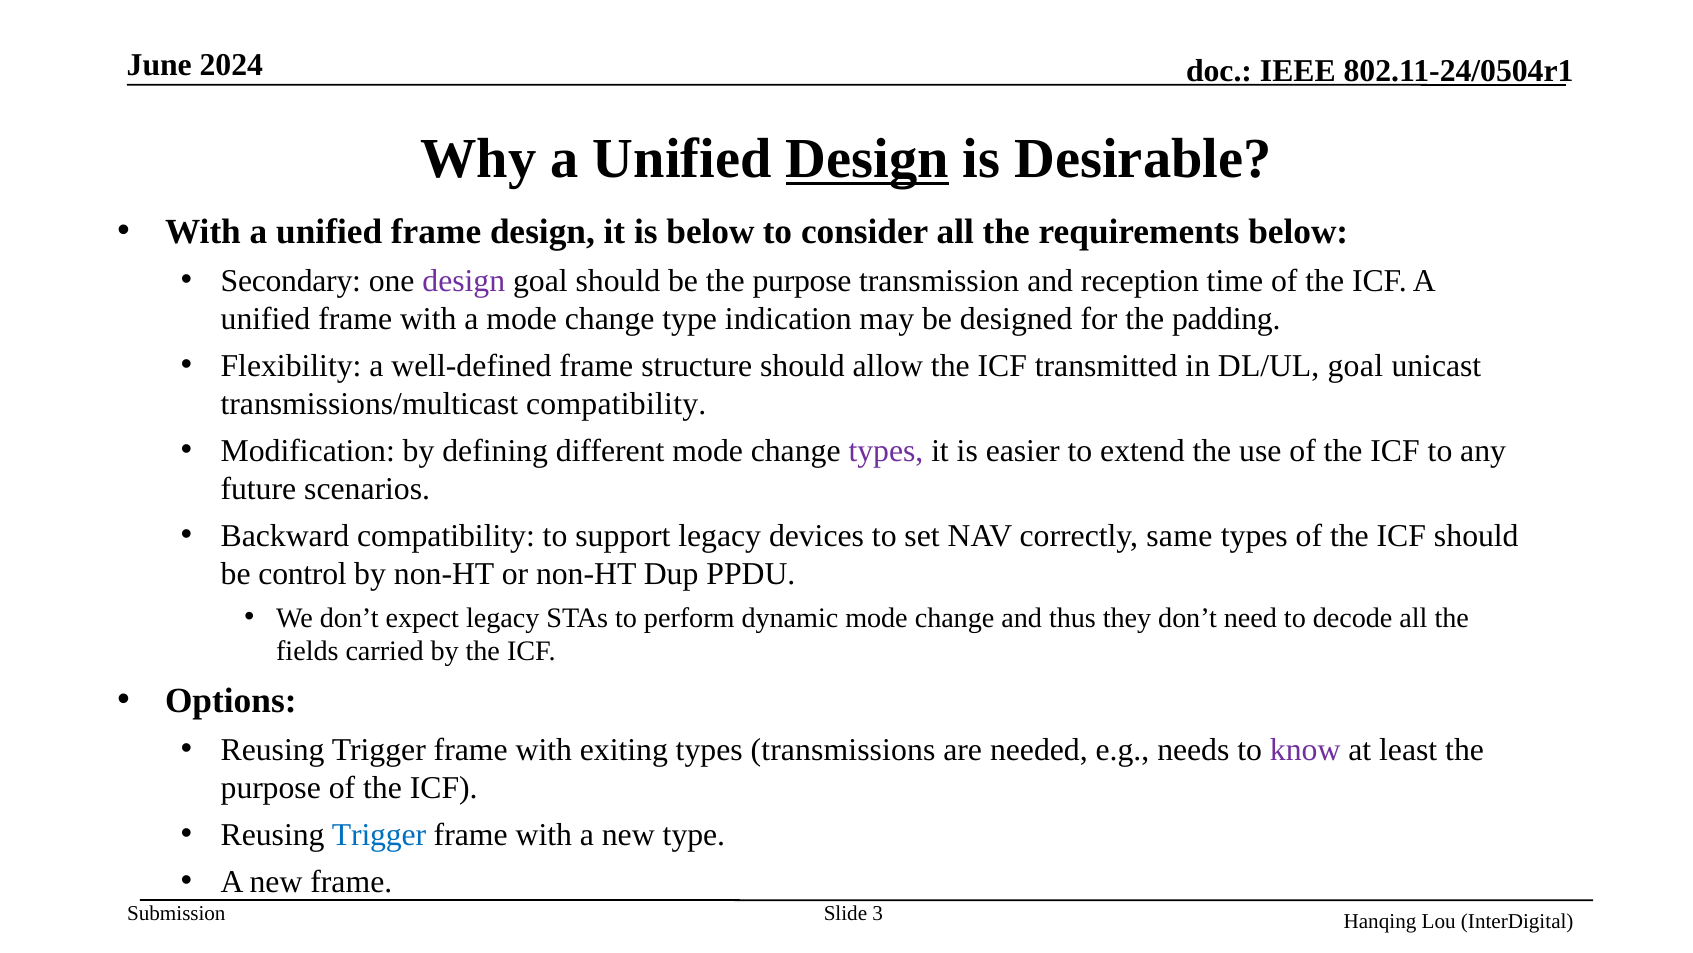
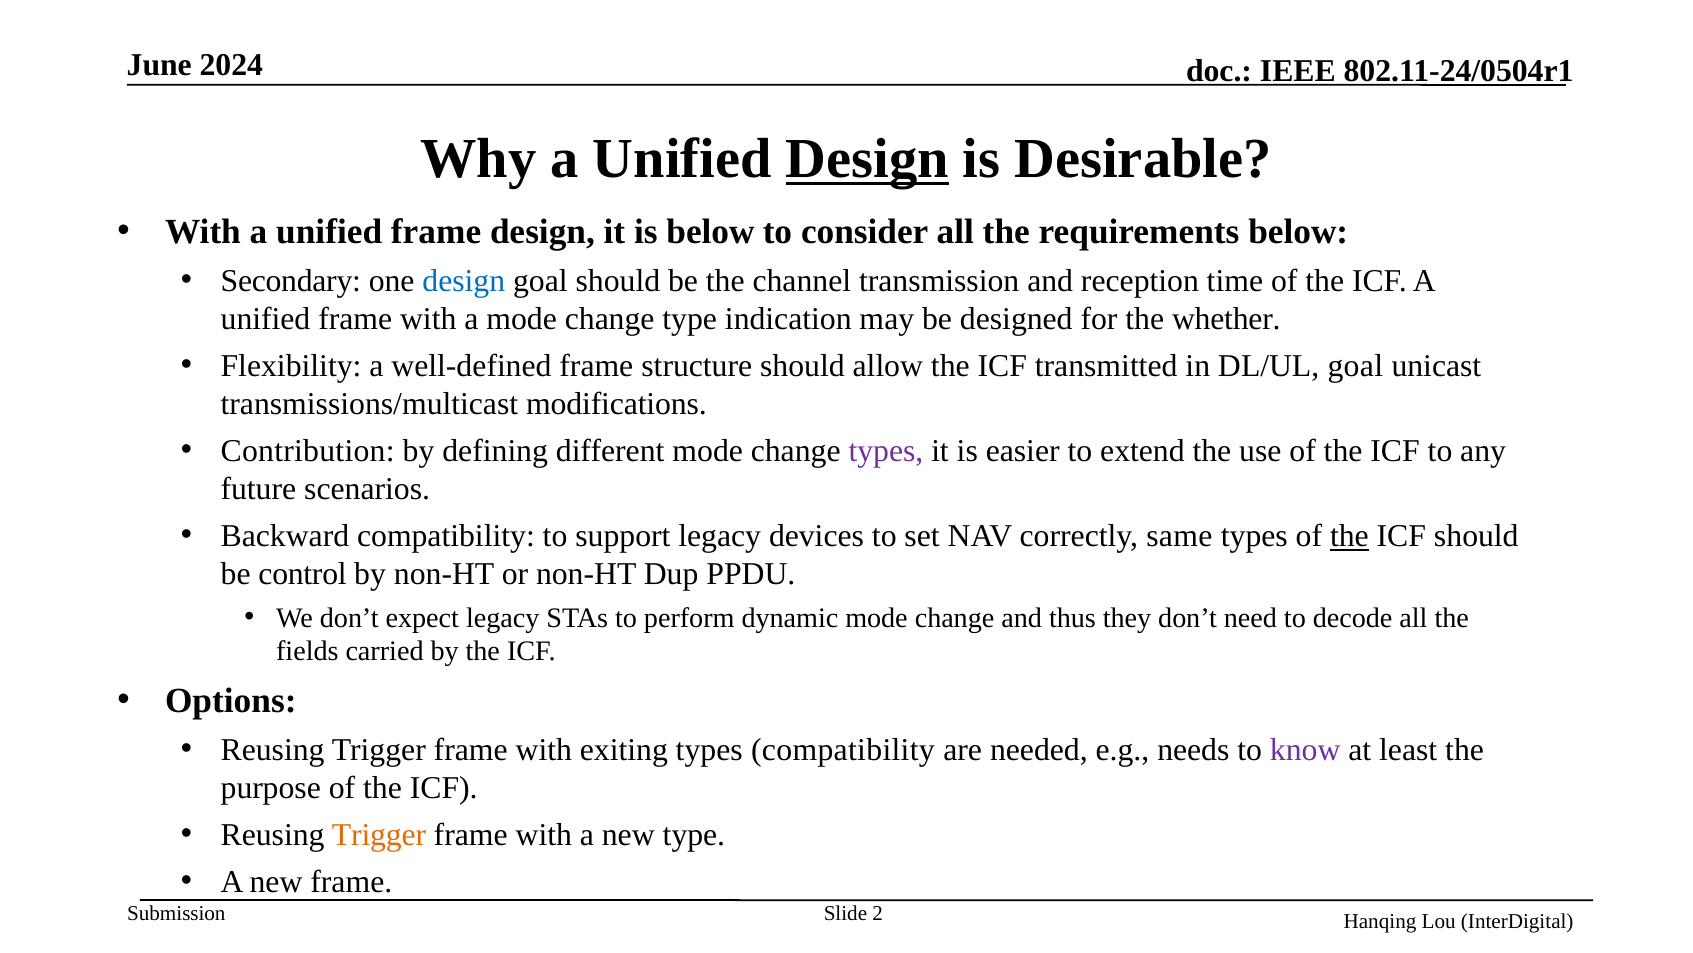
design at (464, 281) colour: purple -> blue
be the purpose: purpose -> channel
padding: padding -> whether
transmissions/multicast compatibility: compatibility -> modifications
Modification: Modification -> Contribution
the at (1349, 536) underline: none -> present
types transmissions: transmissions -> compatibility
Trigger at (379, 834) colour: blue -> orange
3: 3 -> 2
